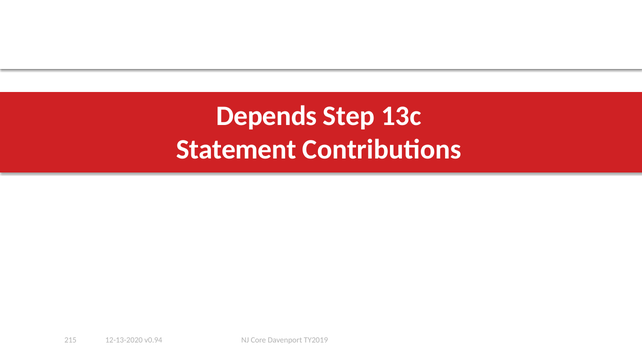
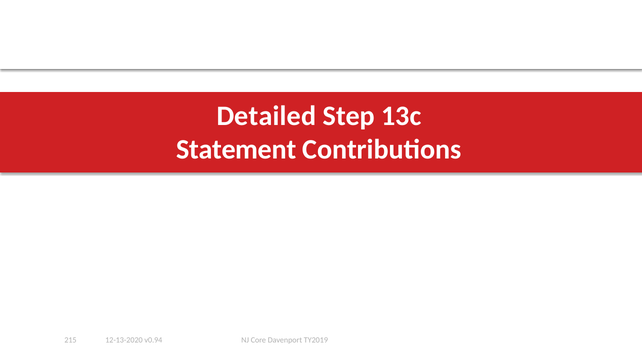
Depends: Depends -> Detailed
